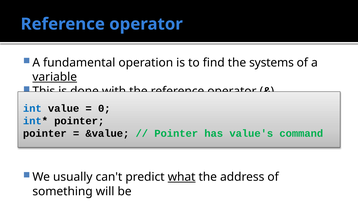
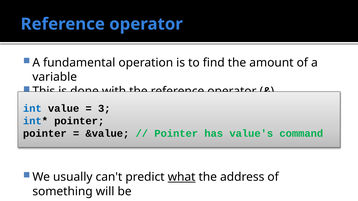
systems: systems -> amount
variable underline: present -> none
0: 0 -> 3
